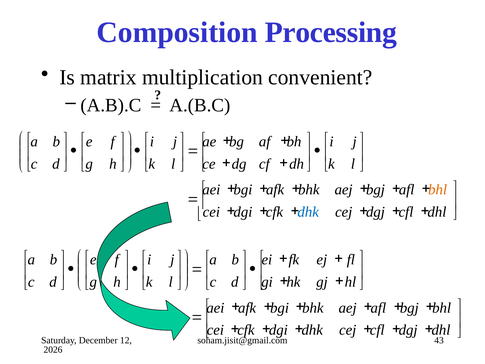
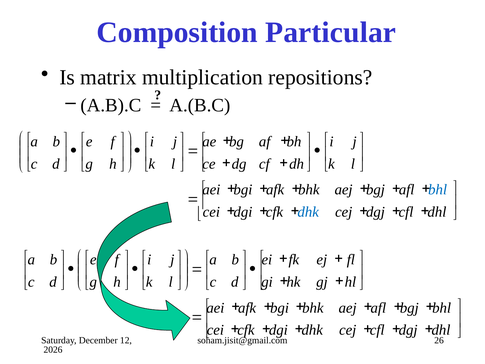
Processing: Processing -> Particular
convenient: convenient -> repositions
bhl at (438, 190) colour: orange -> blue
43: 43 -> 26
